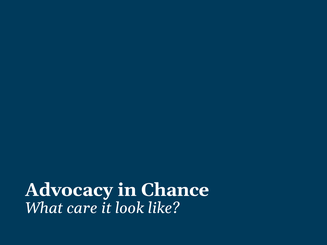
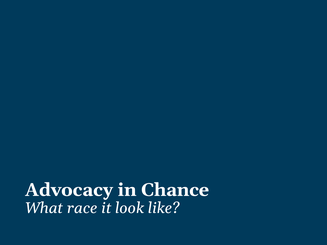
care: care -> race
